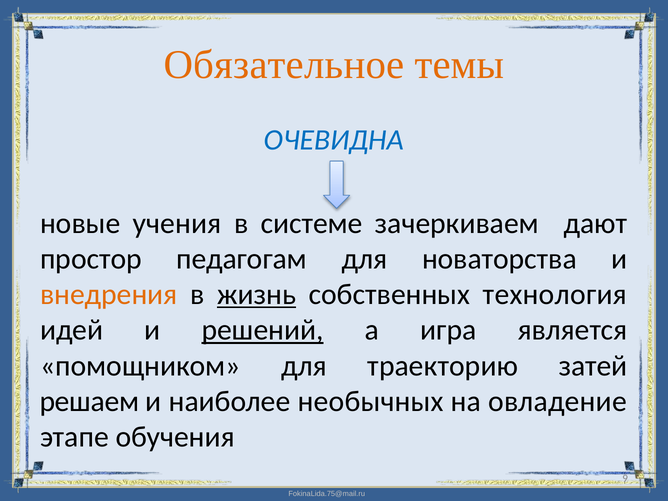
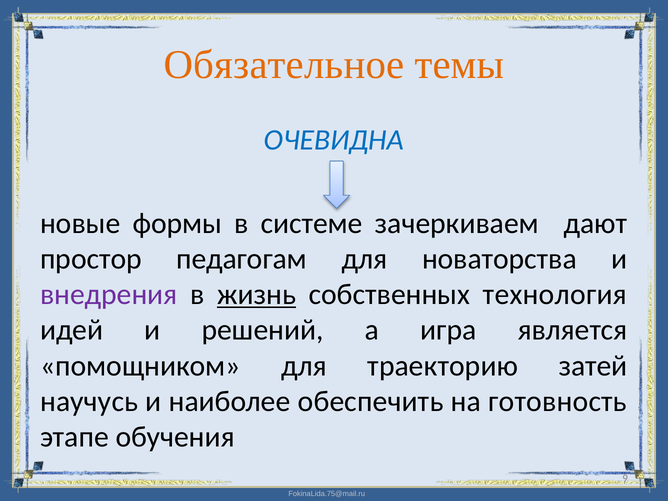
учения: учения -> формы
внедрения colour: orange -> purple
решений underline: present -> none
решаем: решаем -> научусь
необычных: необычных -> обеспечить
овладение: овладение -> готовность
